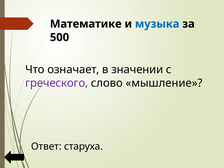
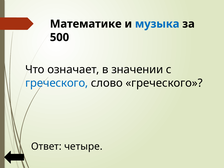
греческого at (57, 83) colour: purple -> blue
слово мышление: мышление -> греческого
старуха: старуха -> четыре
